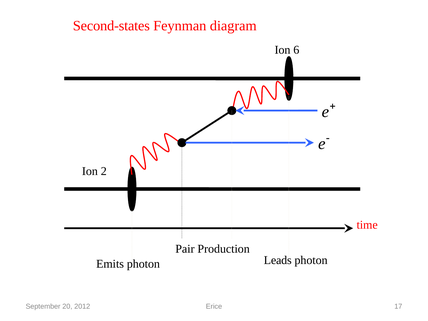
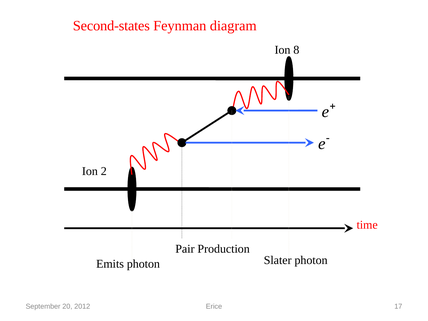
6: 6 -> 8
Leads: Leads -> Slater
